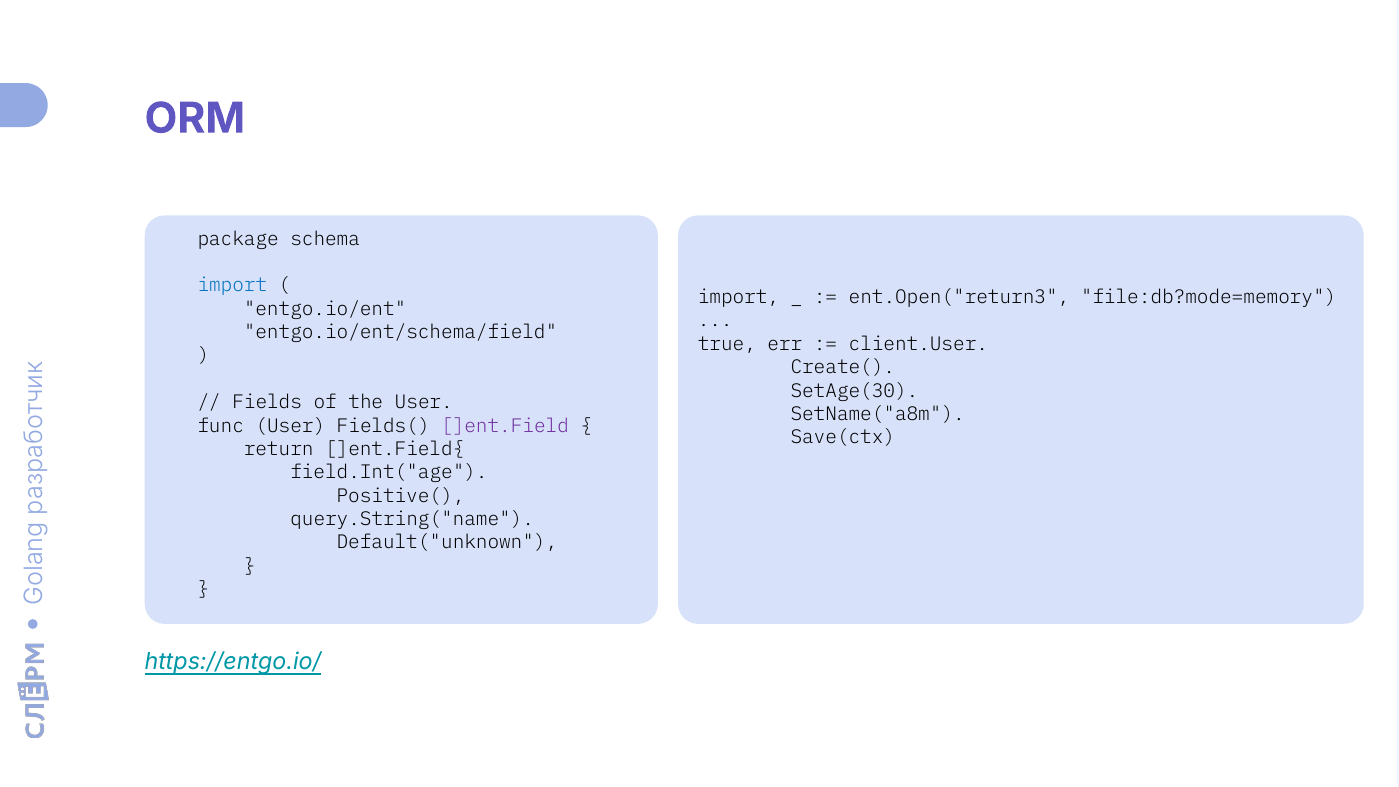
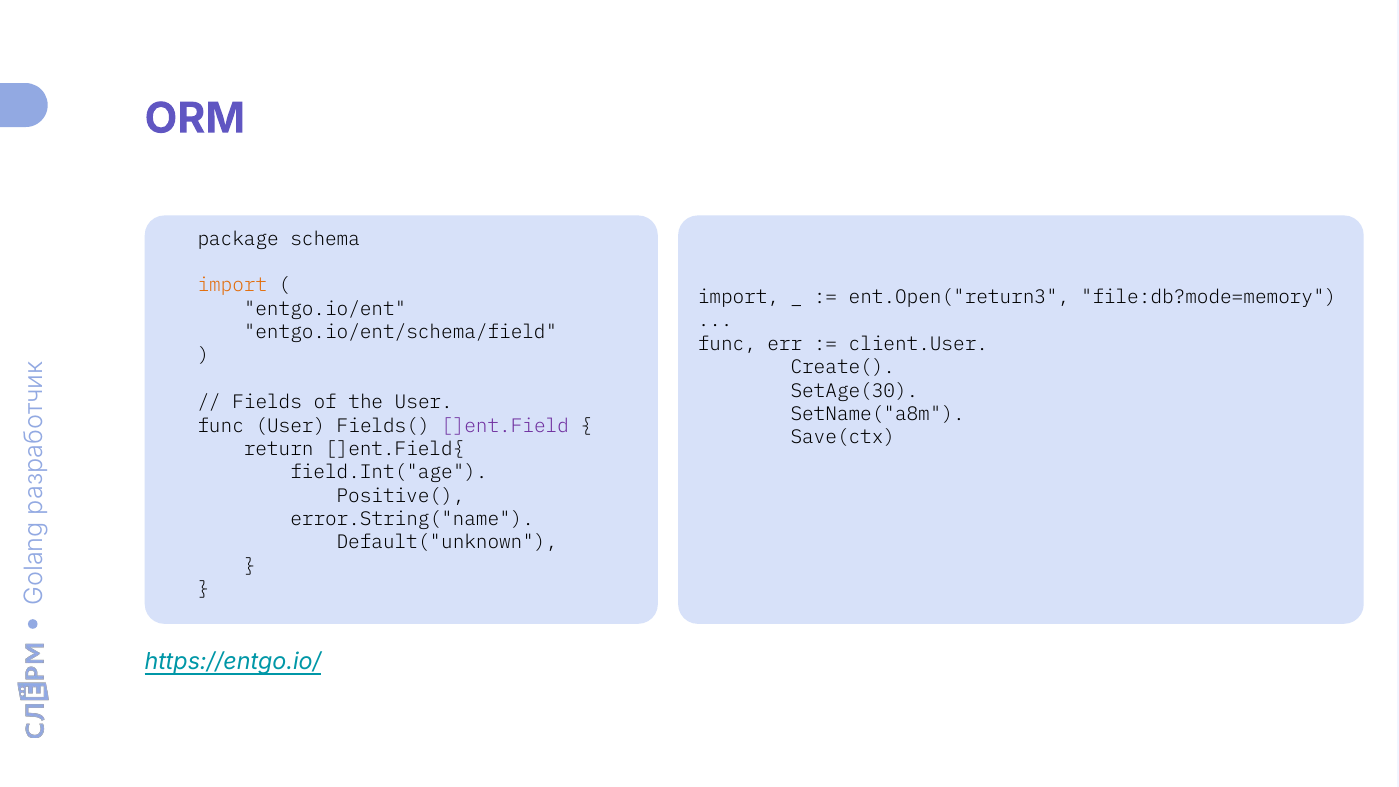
import at (232, 286) colour: blue -> orange
true at (727, 344): true -> func
query.String("name: query.String("name -> error.String("name
